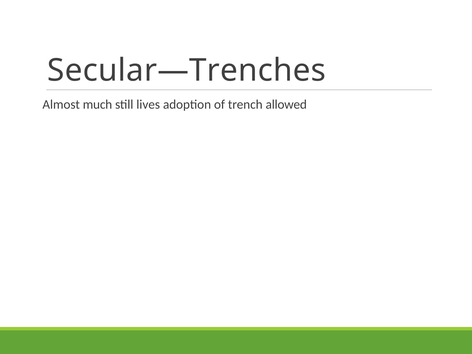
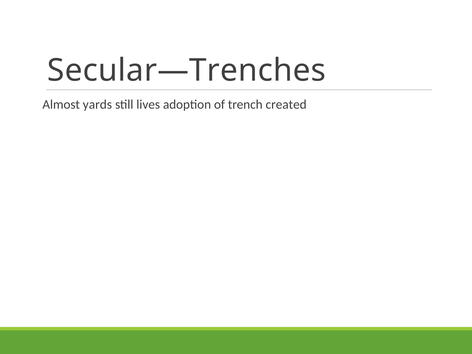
much: much -> yards
allowed: allowed -> created
